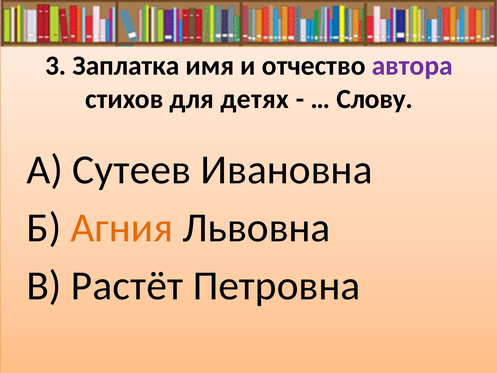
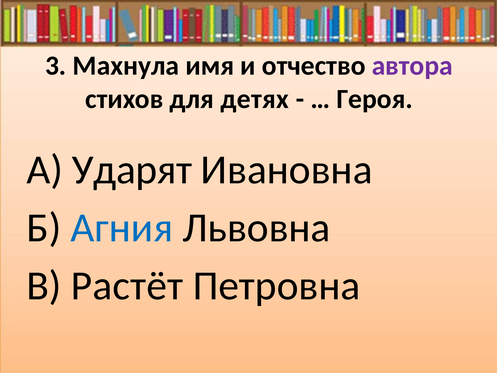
Заплатка: Заплатка -> Махнула
Слову: Слову -> Героя
Сутеев: Сутеев -> Ударят
Агния colour: orange -> blue
